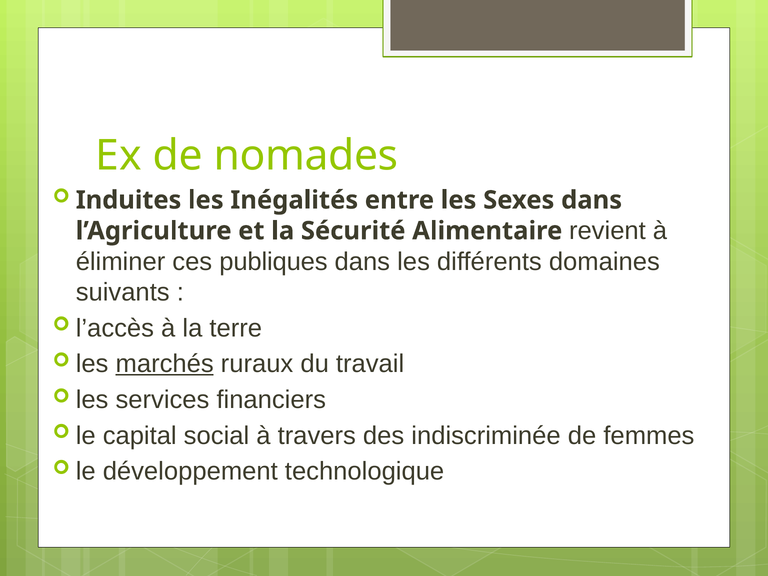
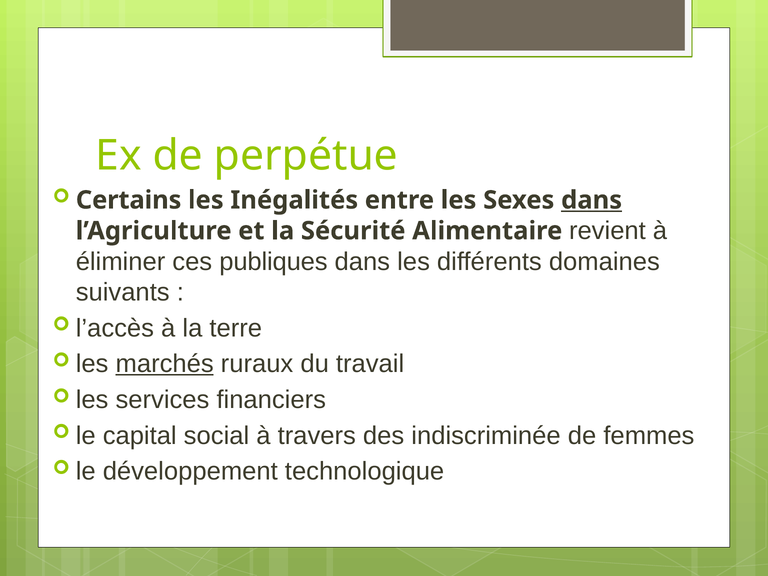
nomades: nomades -> perpétue
Induites: Induites -> Certains
dans at (592, 200) underline: none -> present
